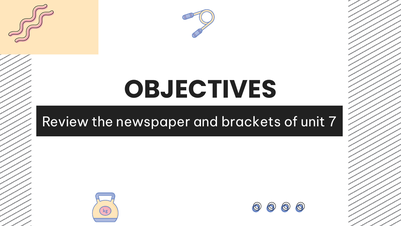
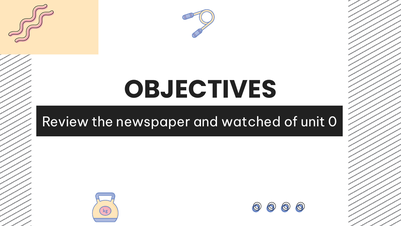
brackets: brackets -> watched
7: 7 -> 0
